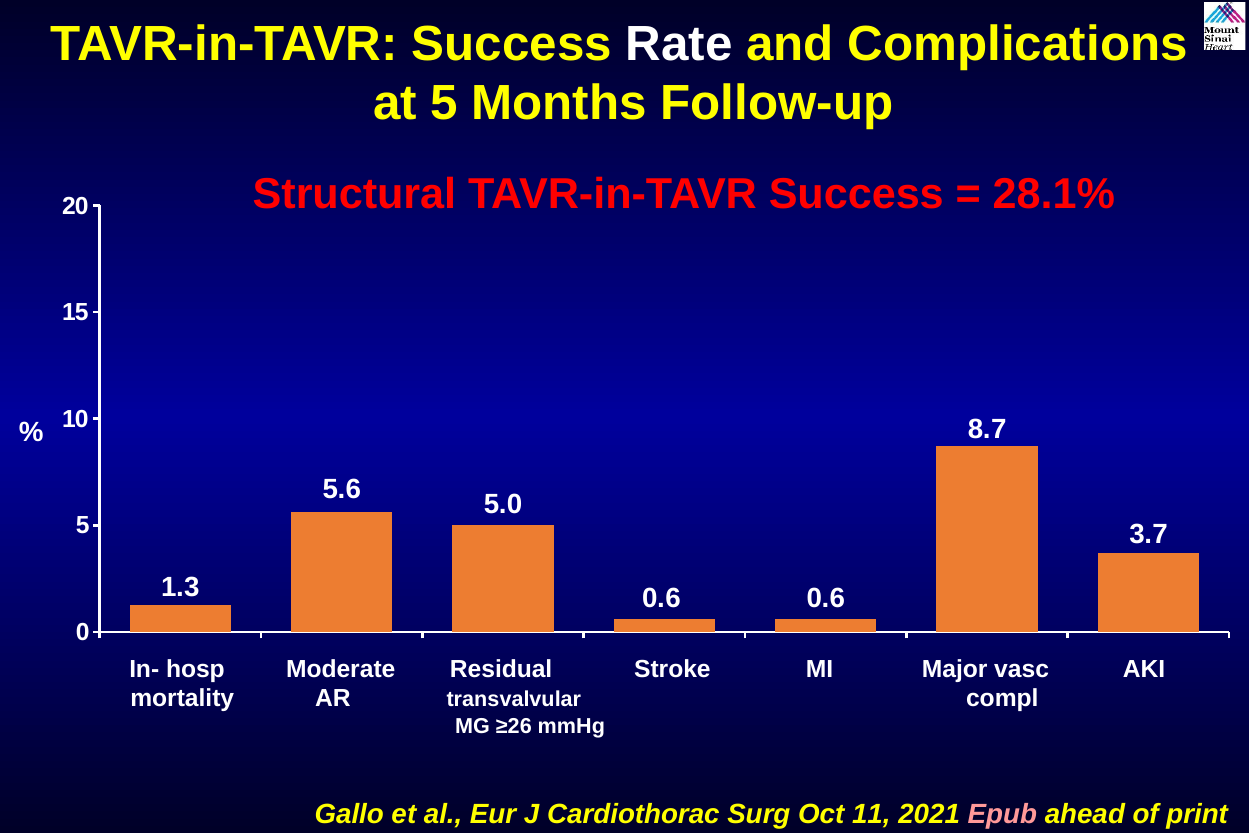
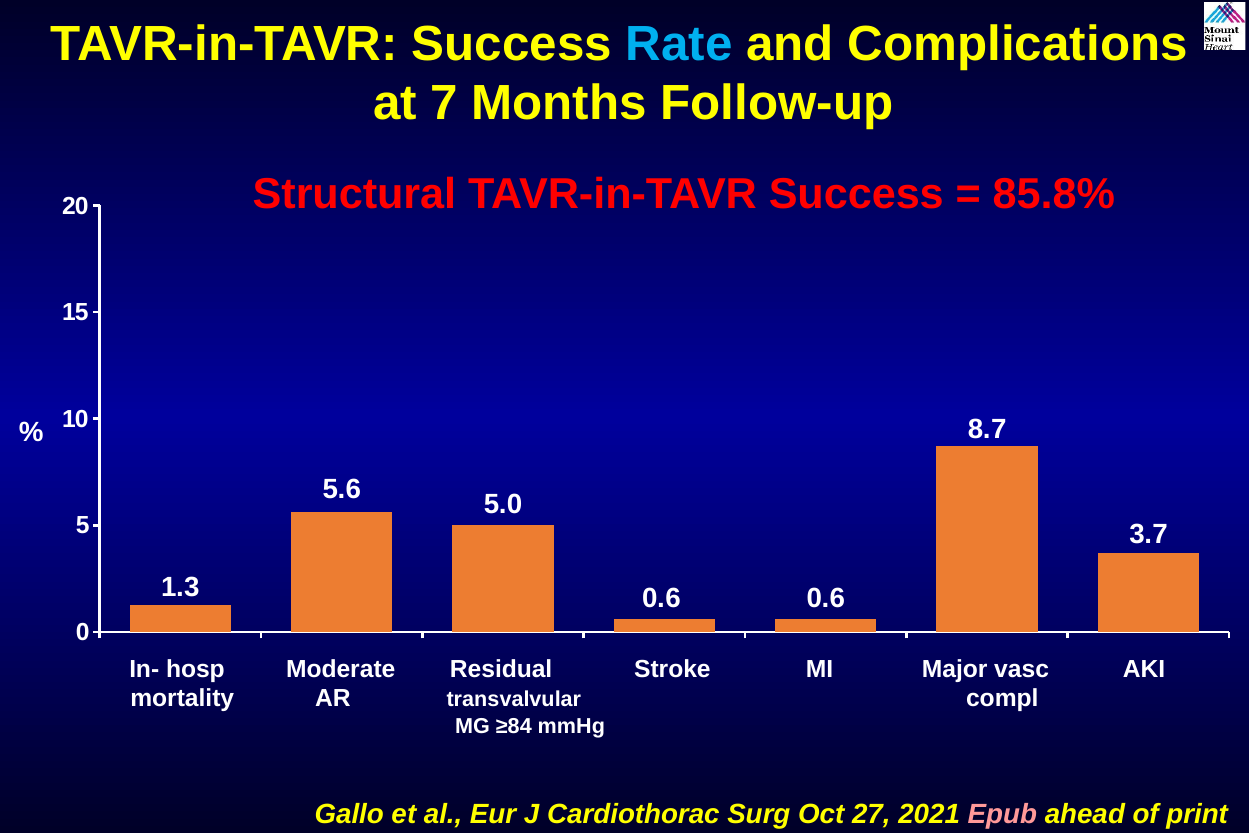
Rate colour: white -> light blue
at 5: 5 -> 7
28.1%: 28.1% -> 85.8%
≥26: ≥26 -> ≥84
11: 11 -> 27
